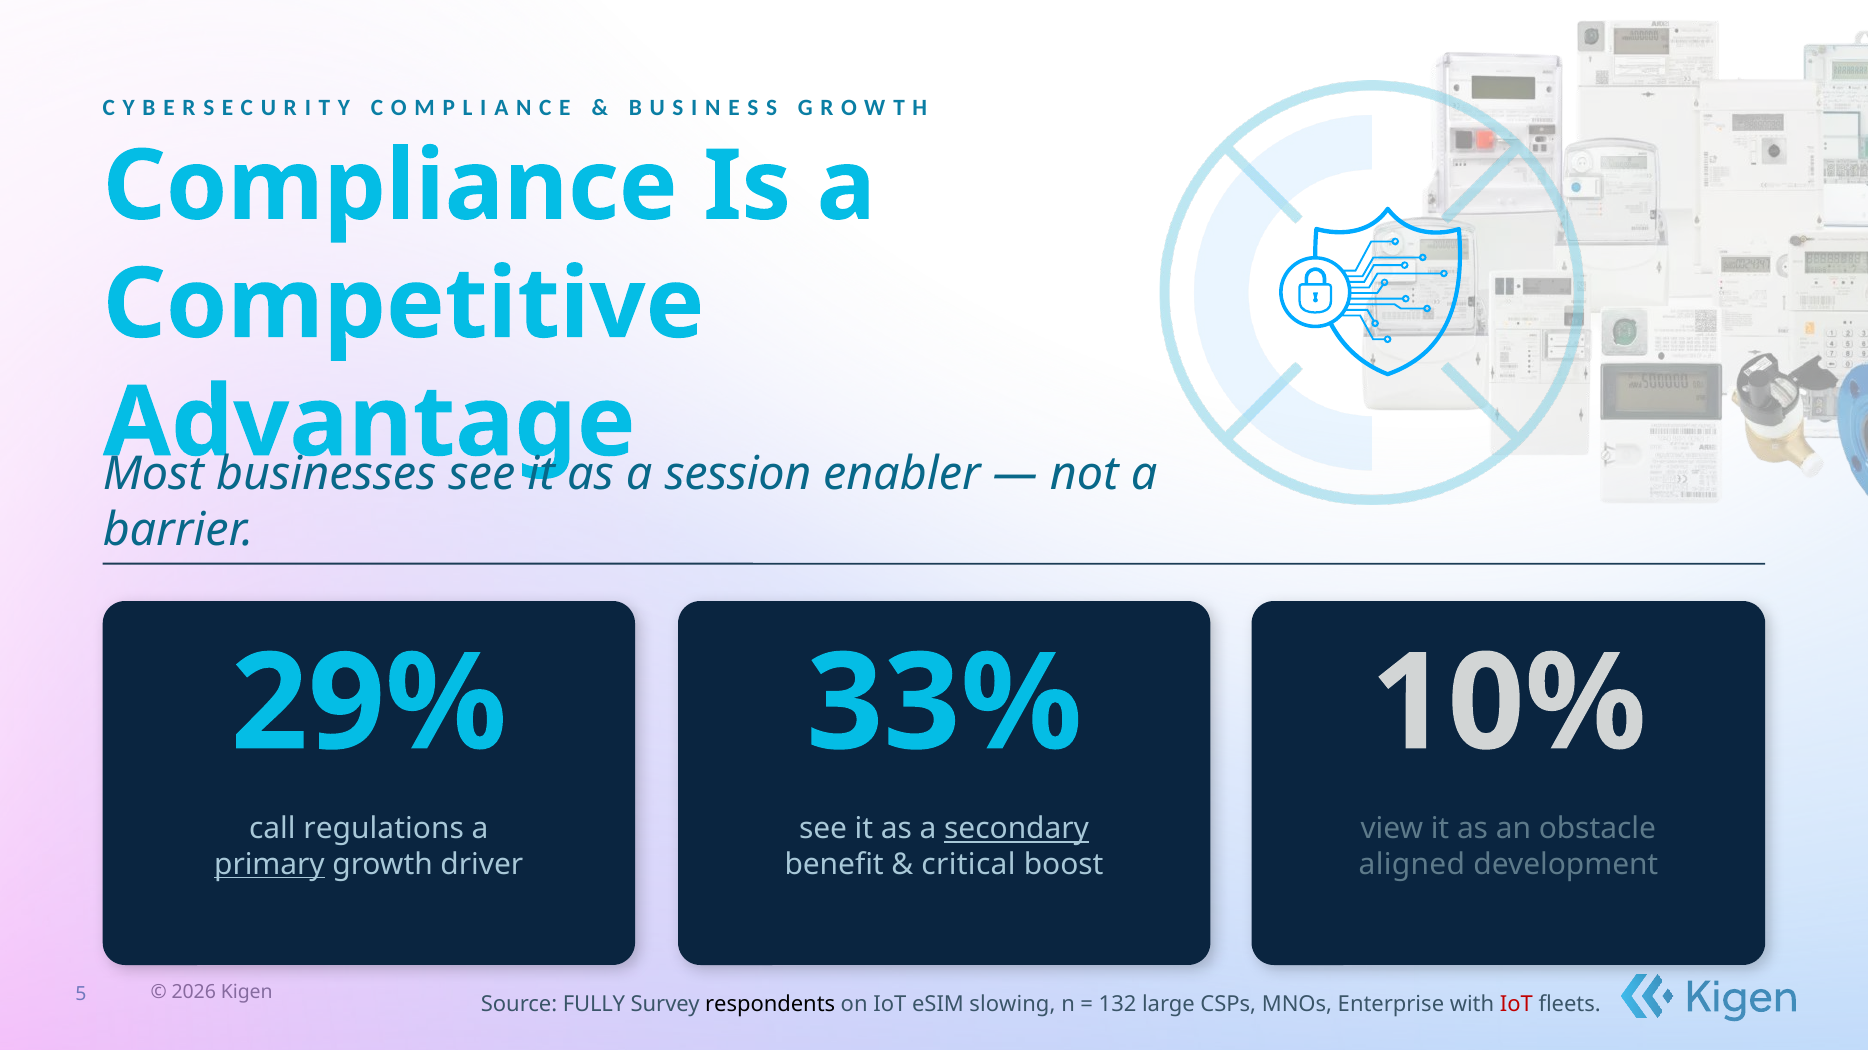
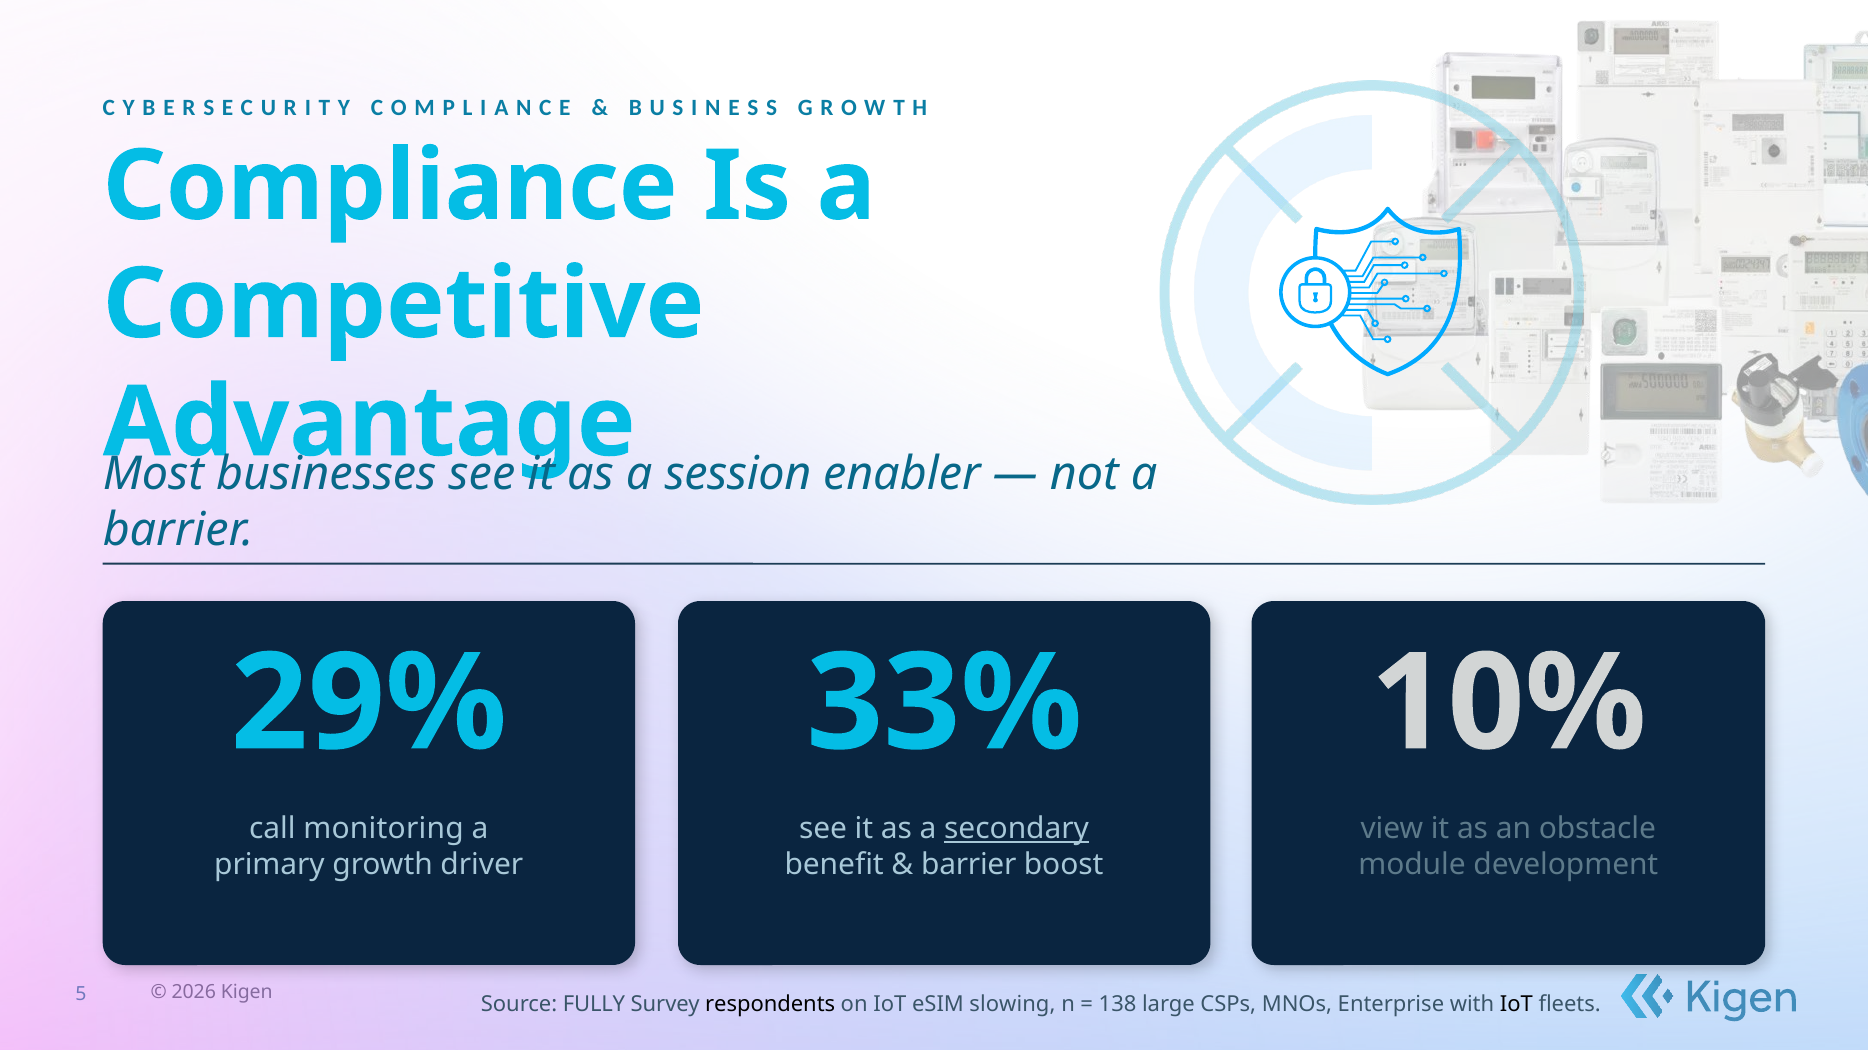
regulations: regulations -> monitoring
primary underline: present -> none
critical at (968, 865): critical -> barrier
aligned: aligned -> module
132: 132 -> 138
IoT at (1516, 1005) colour: red -> black
